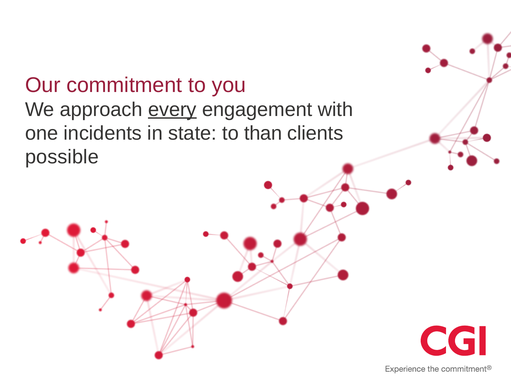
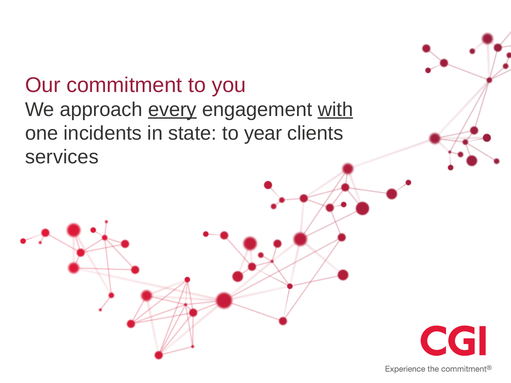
with underline: none -> present
than: than -> year
possible: possible -> services
